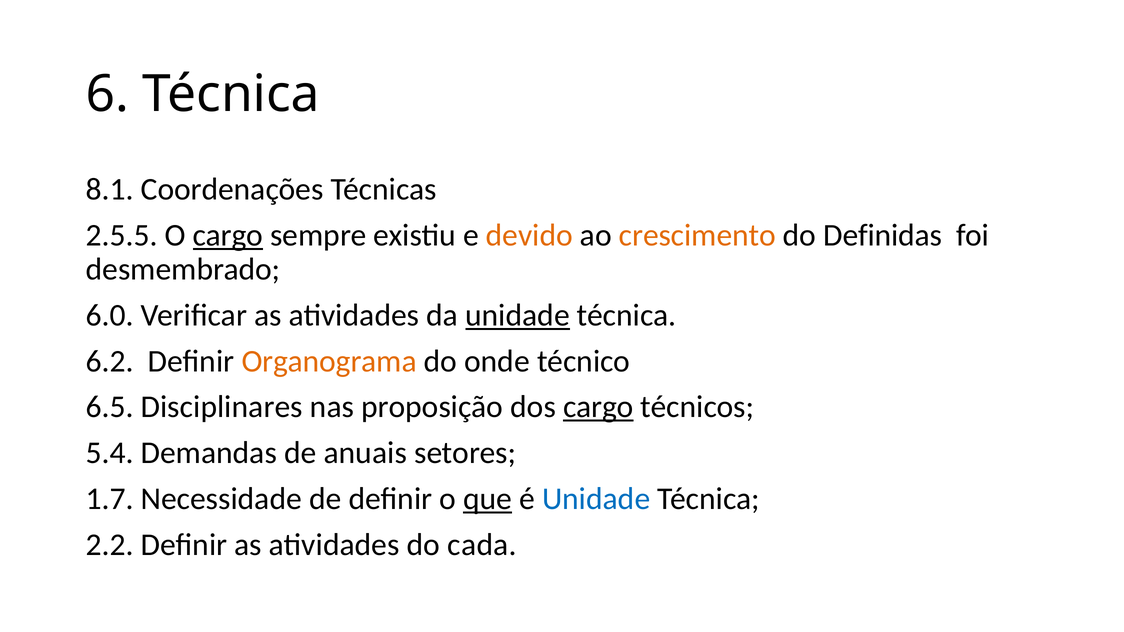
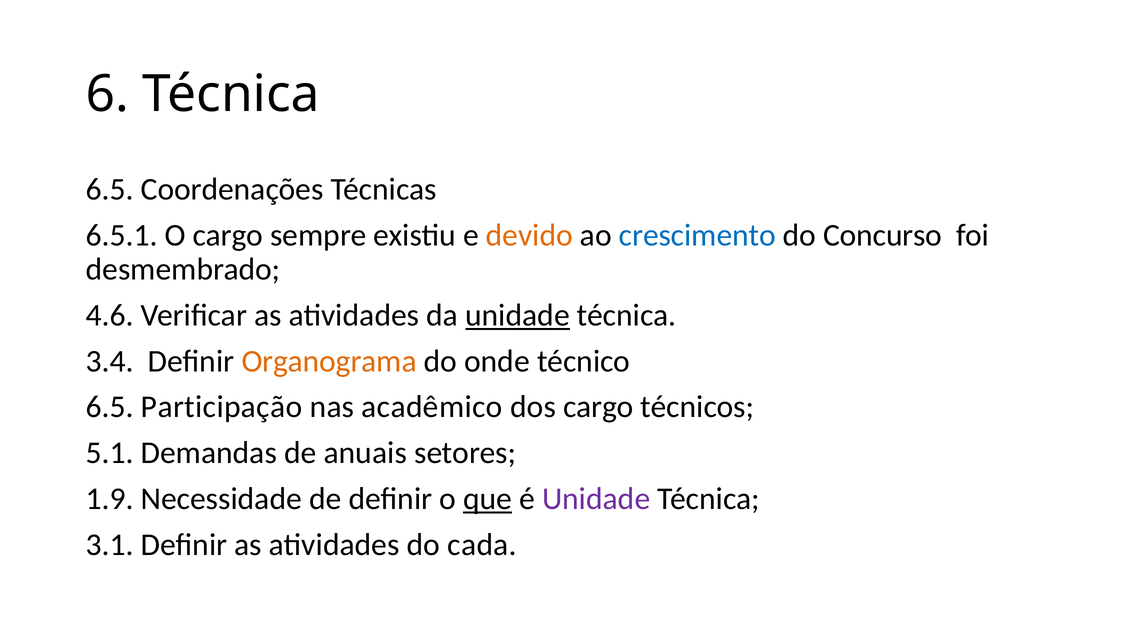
8.1 at (110, 189): 8.1 -> 6.5
2.5.5: 2.5.5 -> 6.5.1
cargo at (228, 235) underline: present -> none
crescimento colour: orange -> blue
Definidas: Definidas -> Concurso
6.0: 6.0 -> 4.6
6.2: 6.2 -> 3.4
Disciplinares: Disciplinares -> Participação
proposição: proposição -> acadêmico
cargo at (598, 407) underline: present -> none
5.4: 5.4 -> 5.1
1.7: 1.7 -> 1.9
Unidade at (596, 499) colour: blue -> purple
2.2: 2.2 -> 3.1
